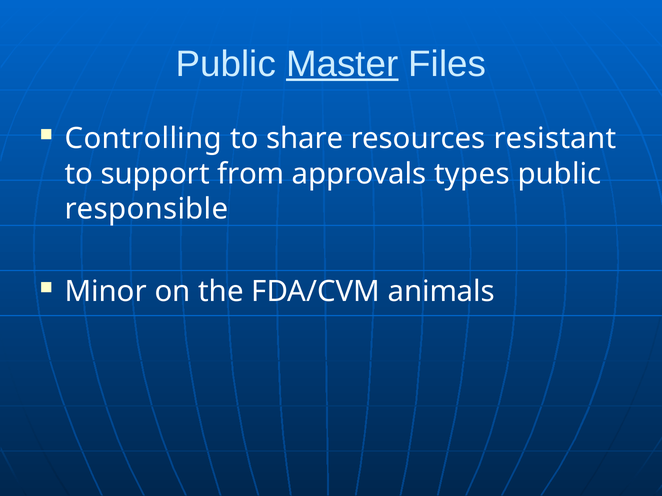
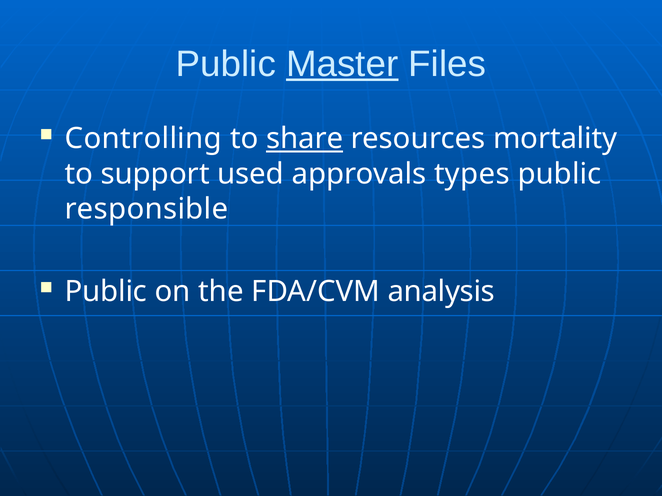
share underline: none -> present
resistant: resistant -> mortality
from: from -> used
Minor at (106, 292): Minor -> Public
animals: animals -> analysis
